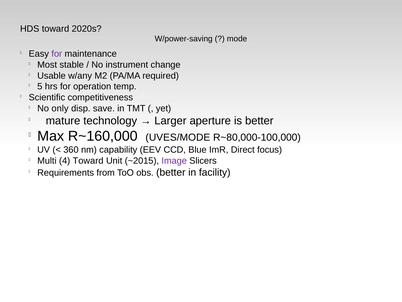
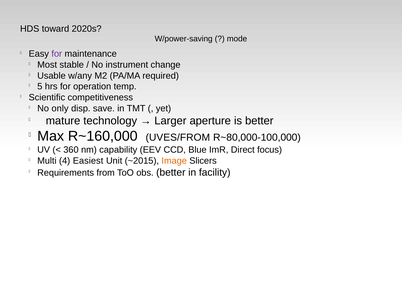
UVES/MODE: UVES/MODE -> UVES/FROM
4 Toward: Toward -> Easiest
Image colour: purple -> orange
